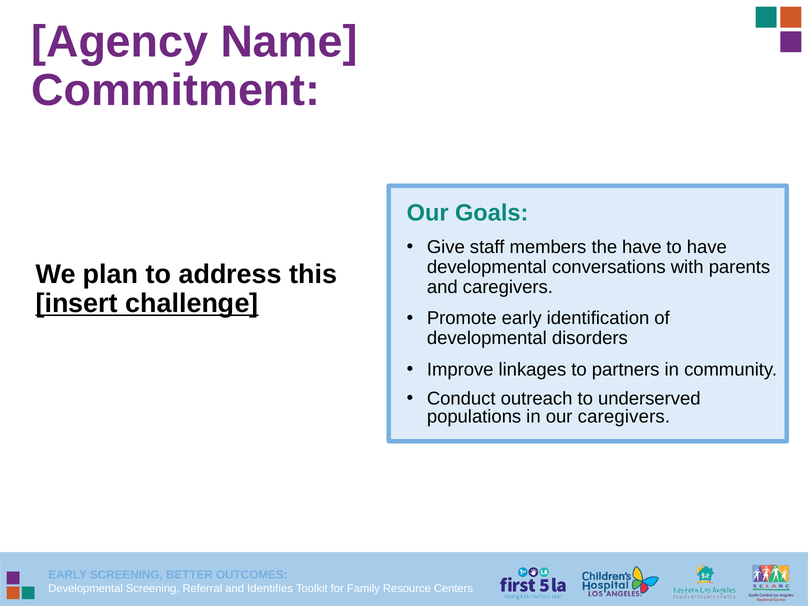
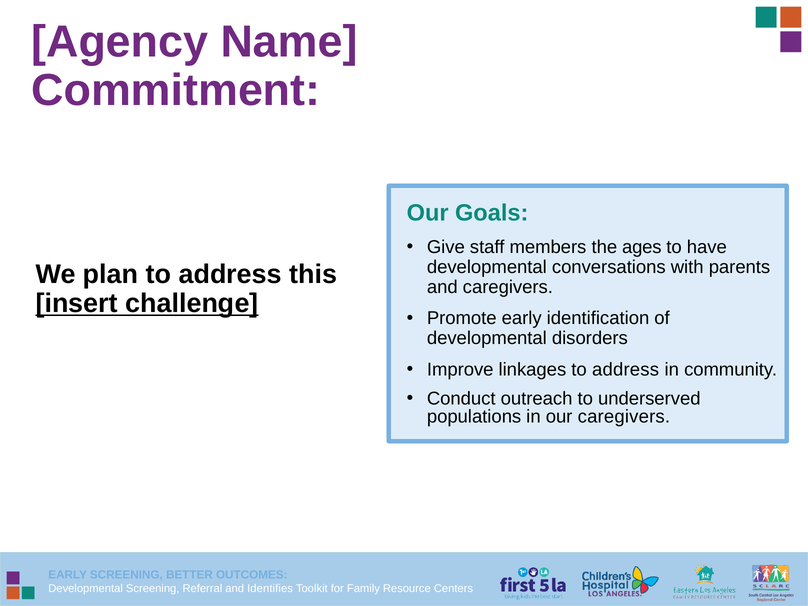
the have: have -> ages
linkages to partners: partners -> address
